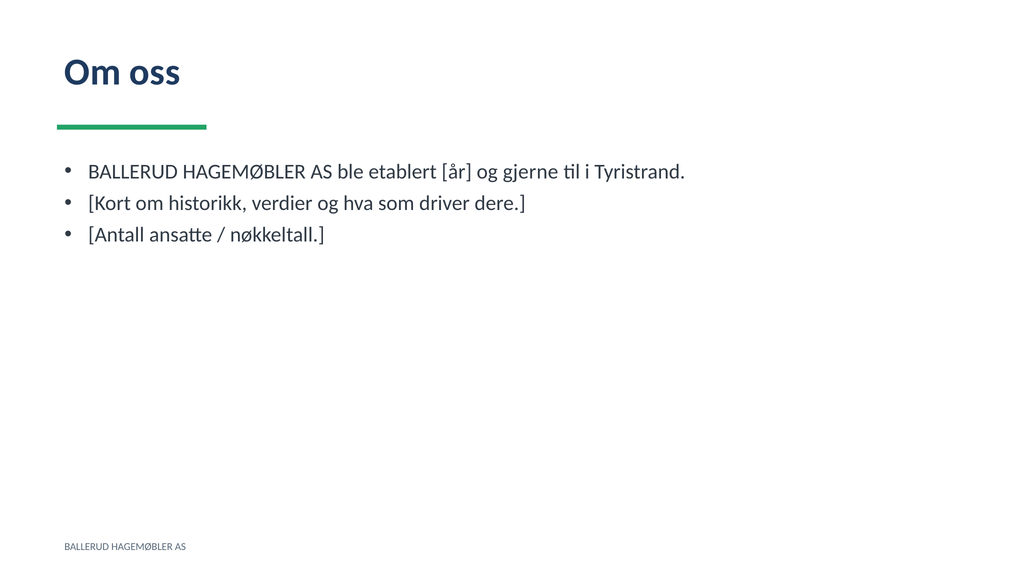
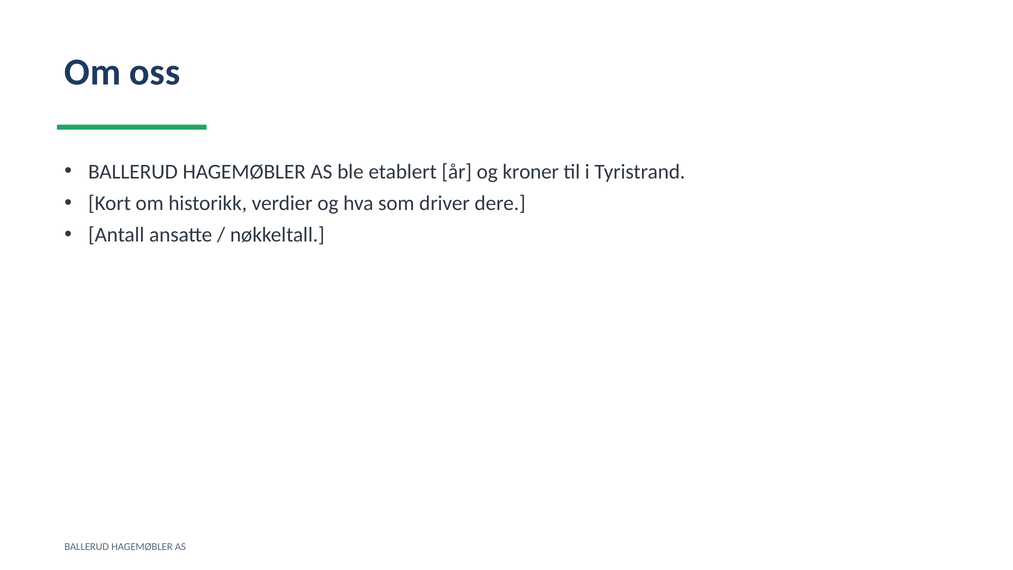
gjerne: gjerne -> kroner
